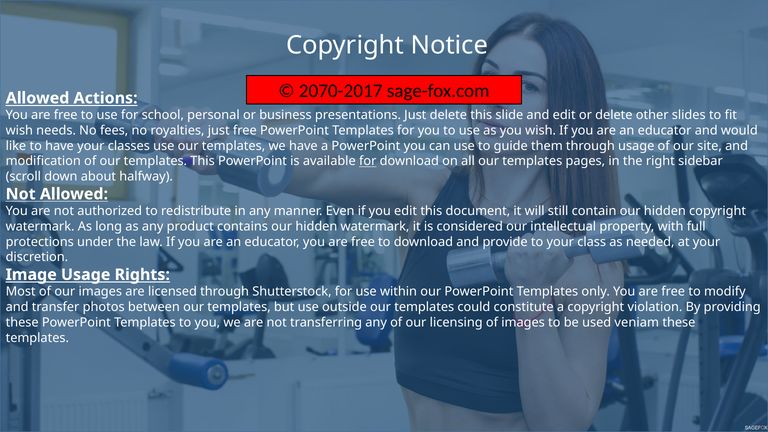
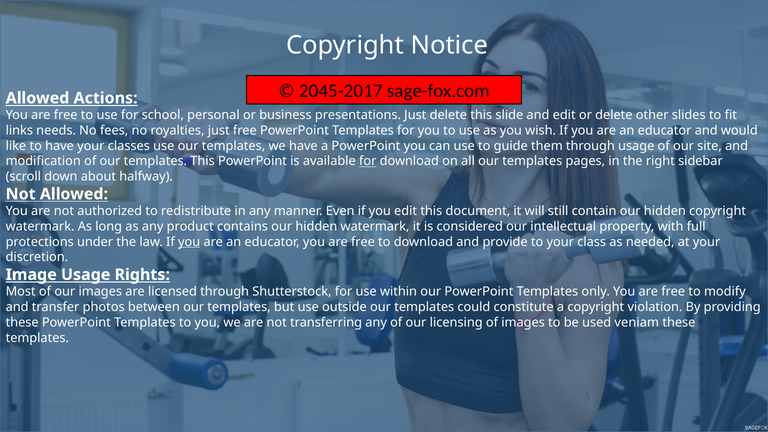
2070-2017: 2070-2017 -> 2045-2017
wish at (19, 131): wish -> links
you at (189, 242) underline: none -> present
